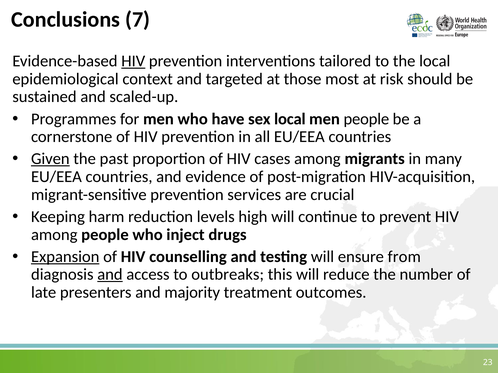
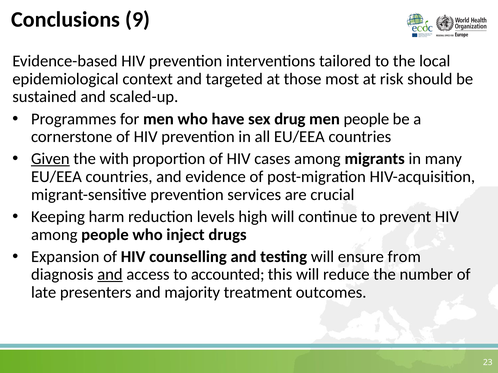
7: 7 -> 9
HIV at (133, 61) underline: present -> none
sex local: local -> drug
past: past -> with
Expansion underline: present -> none
outbreaks: outbreaks -> accounted
